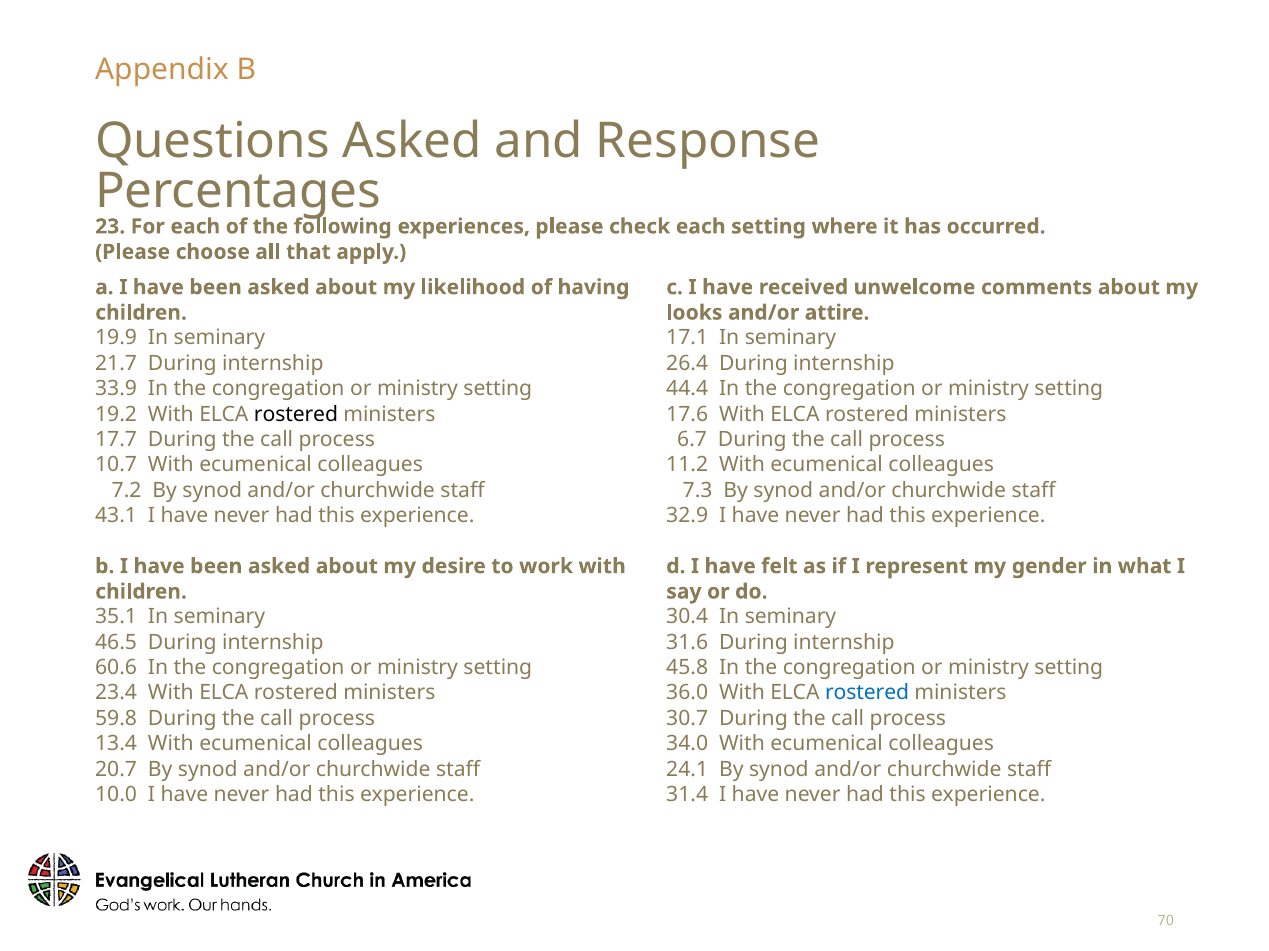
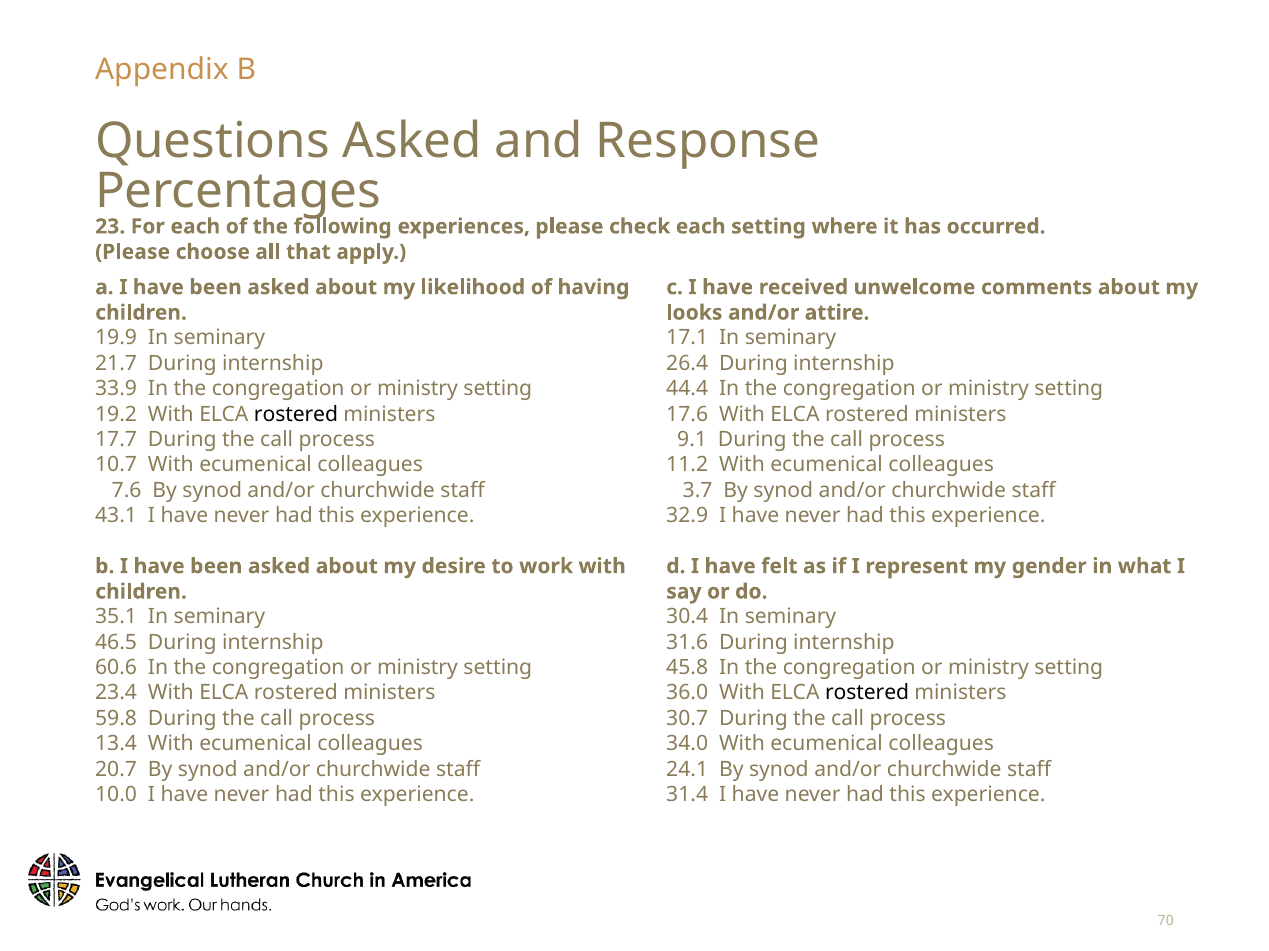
6.7: 6.7 -> 9.1
7.2: 7.2 -> 7.6
7.3: 7.3 -> 3.7
rostered at (867, 694) colour: blue -> black
